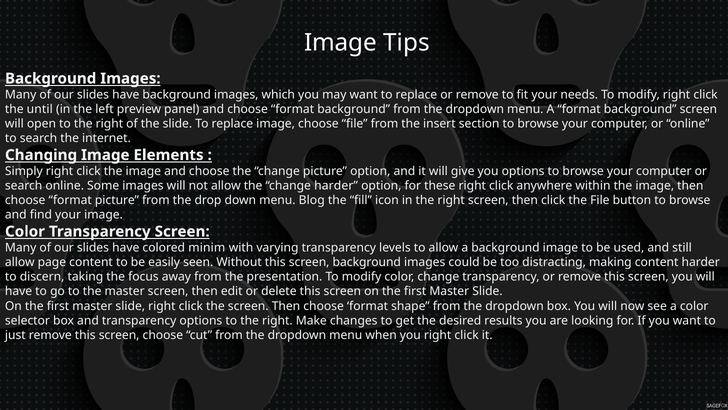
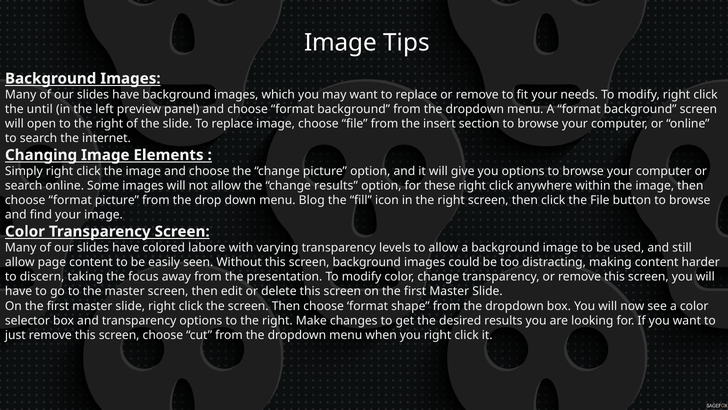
change harder: harder -> results
minim: minim -> labore
